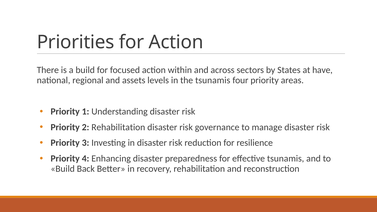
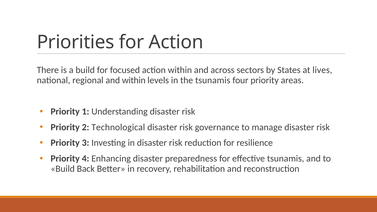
have: have -> lives
and assets: assets -> within
2 Rehabilitation: Rehabilitation -> Technological
